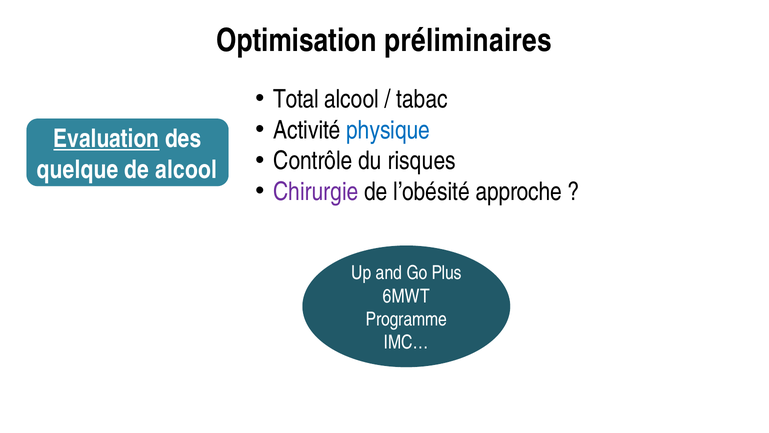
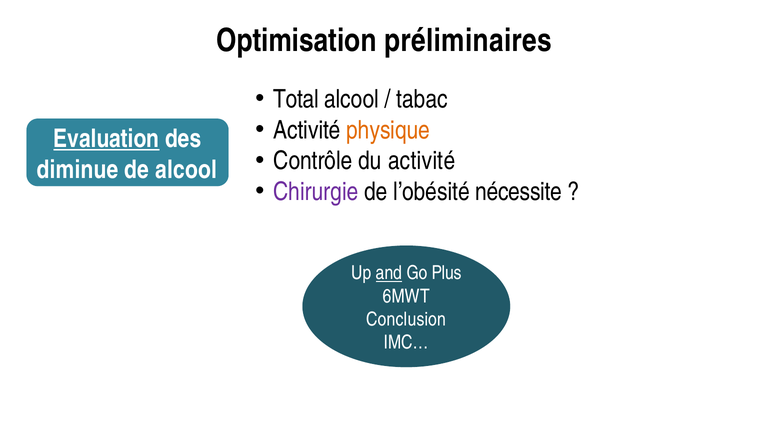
physique colour: blue -> orange
du risques: risques -> activité
quelque: quelque -> diminue
approche: approche -> nécessite
and underline: none -> present
Programme: Programme -> Conclusion
